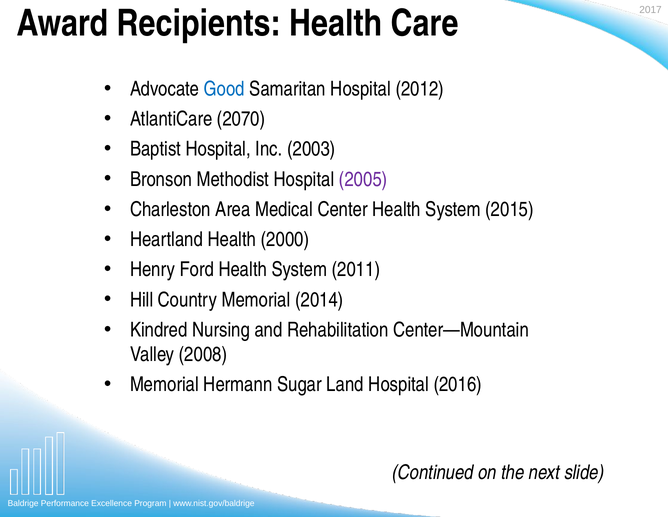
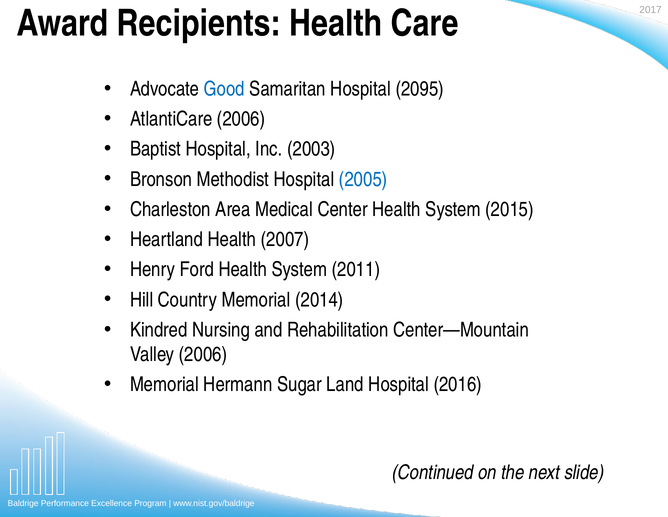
2012: 2012 -> 2095
AtlantiCare 2070: 2070 -> 2006
2005 colour: purple -> blue
2000: 2000 -> 2007
Valley 2008: 2008 -> 2006
